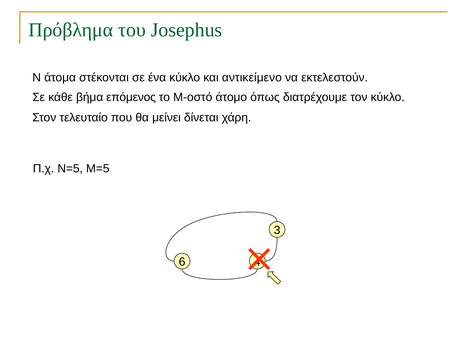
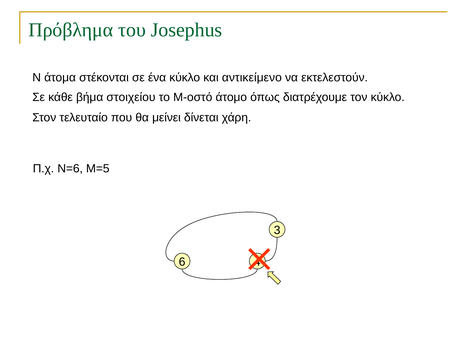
επόμενος: επόμενος -> στοιχείου
Ν=5: Ν=5 -> Ν=6
